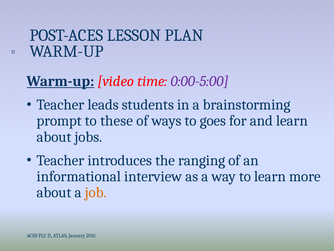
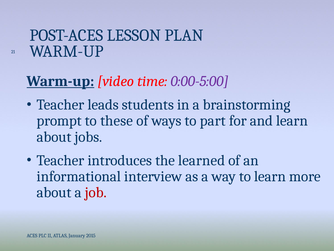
goes: goes -> part
ranging: ranging -> learned
job colour: orange -> red
